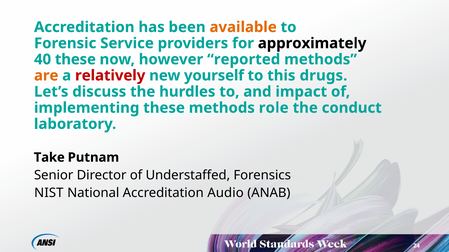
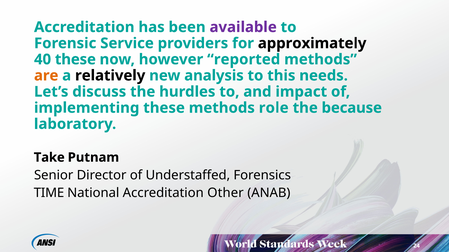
available colour: orange -> purple
relatively colour: red -> black
yourself: yourself -> analysis
drugs: drugs -> needs
conduct: conduct -> because
NIST: NIST -> TIME
Audio: Audio -> Other
